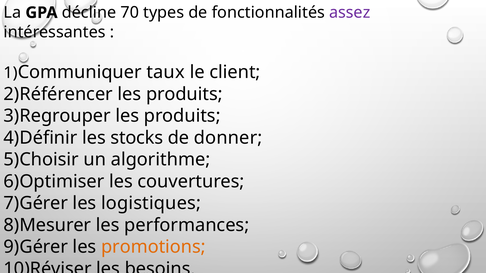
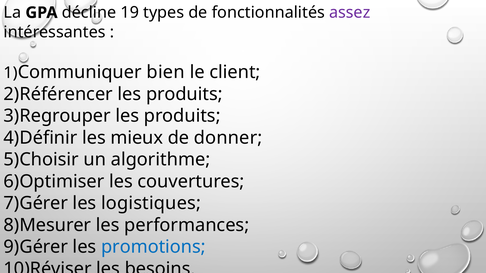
70: 70 -> 19
taux: taux -> bien
stocks: stocks -> mieux
promotions colour: orange -> blue
